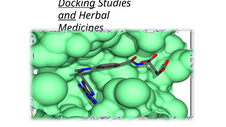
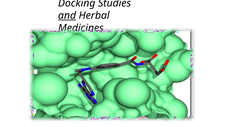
Docking underline: present -> none
